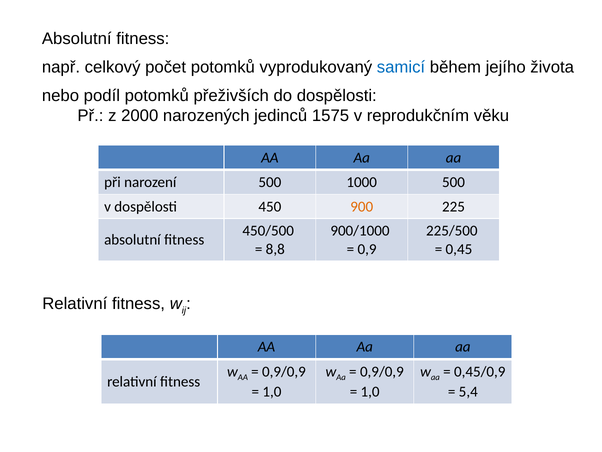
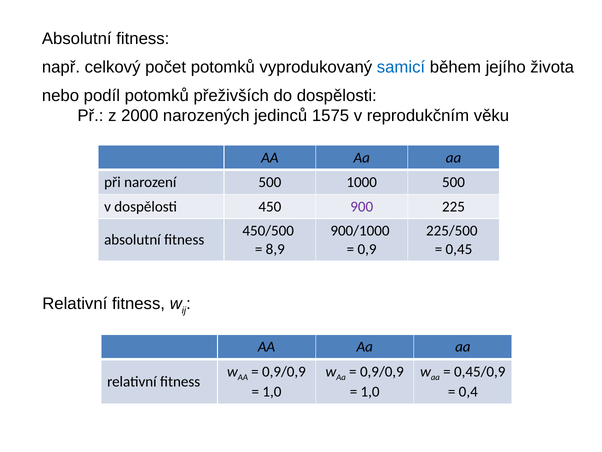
900 colour: orange -> purple
8,8: 8,8 -> 8,9
5,4: 5,4 -> 0,4
